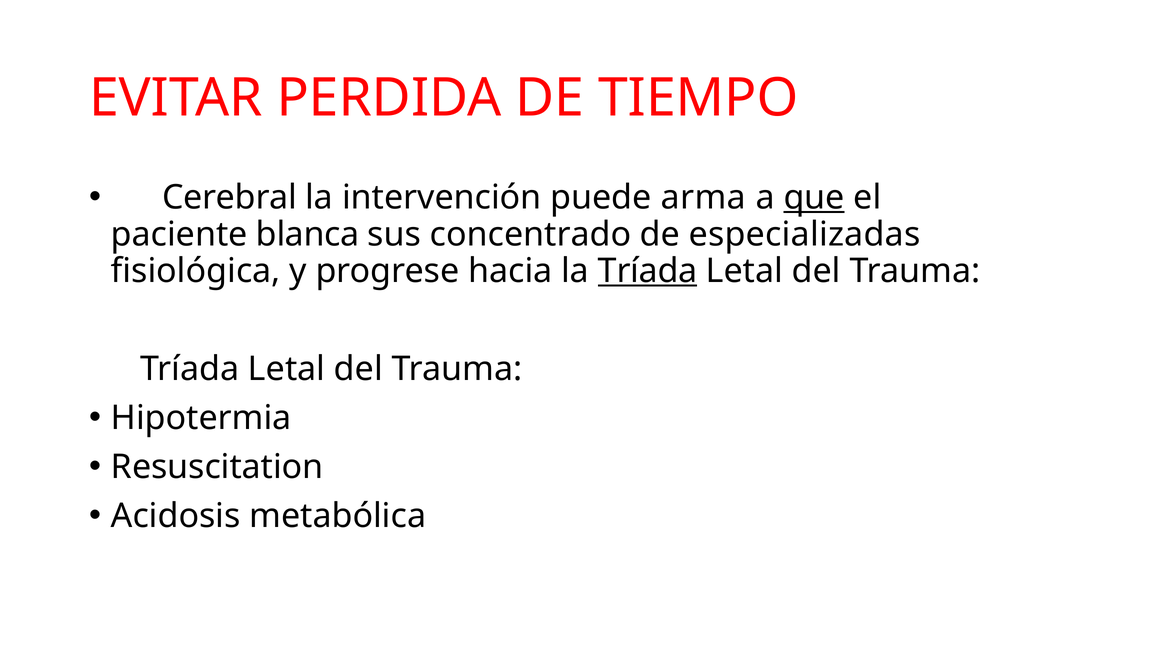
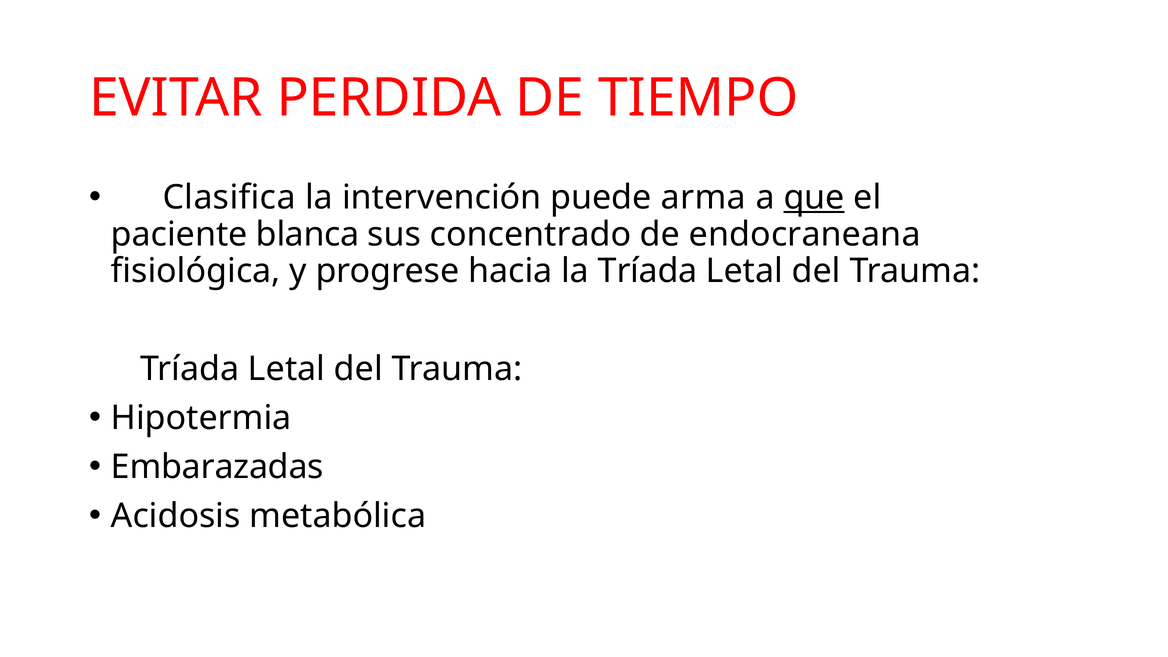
Cerebral: Cerebral -> Clasifica
especializadas: especializadas -> endocraneana
Tríada at (648, 271) underline: present -> none
Resuscitation: Resuscitation -> Embarazadas
